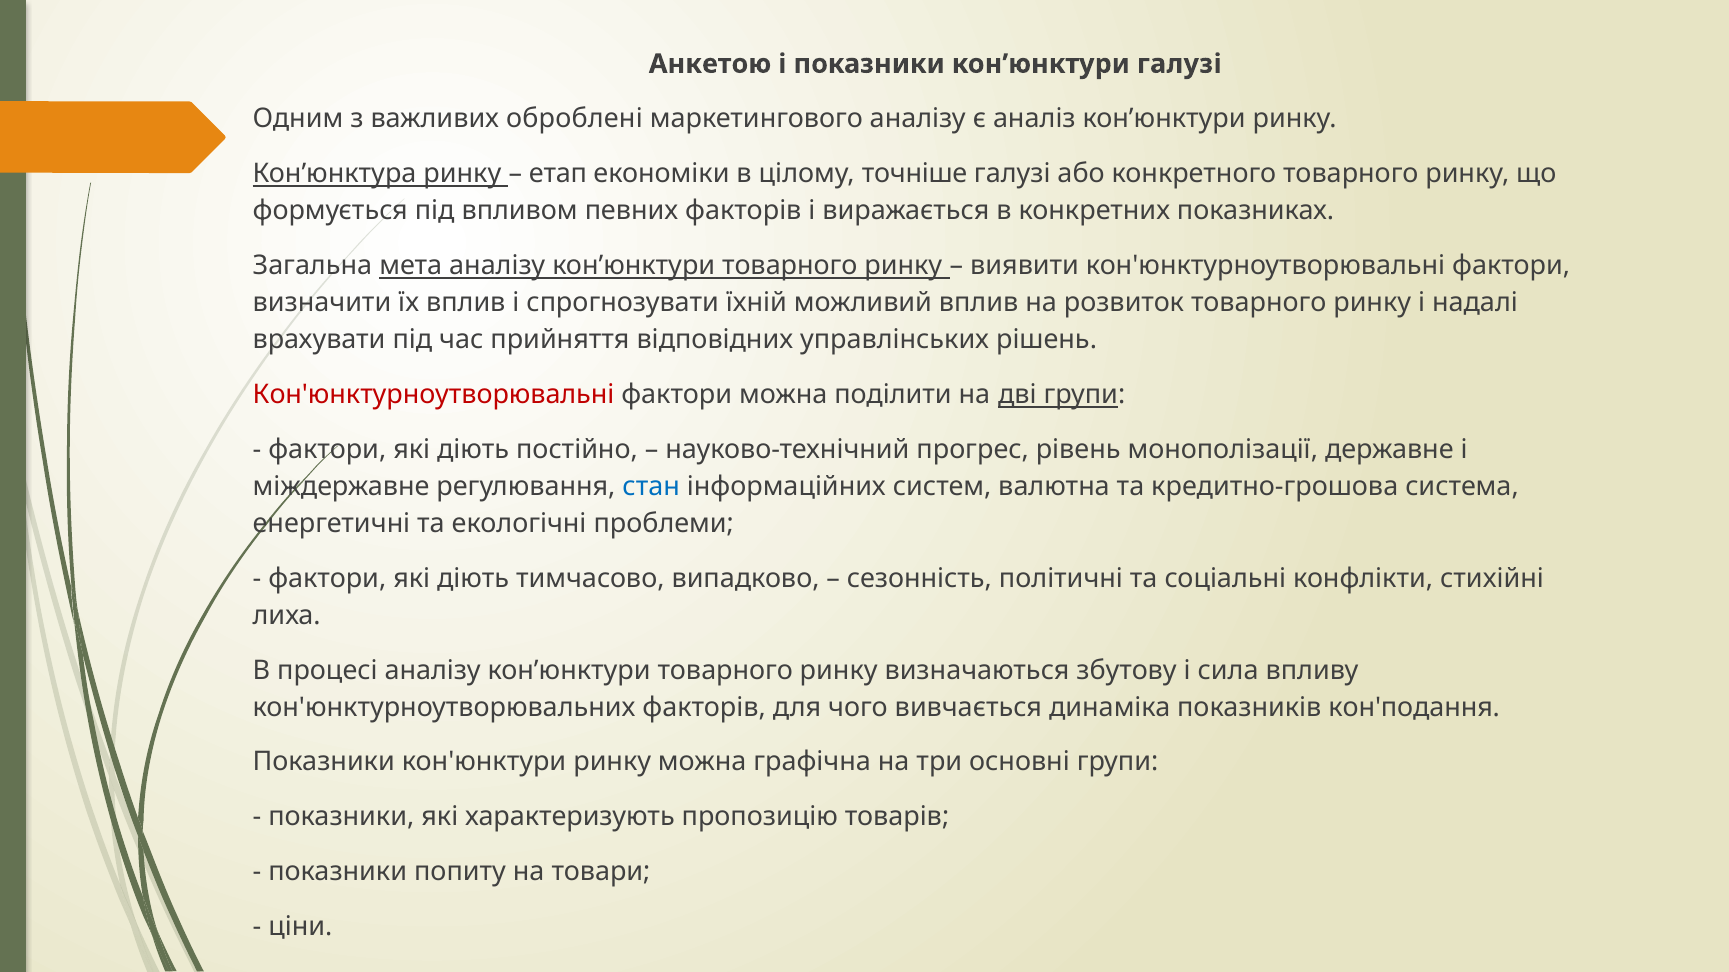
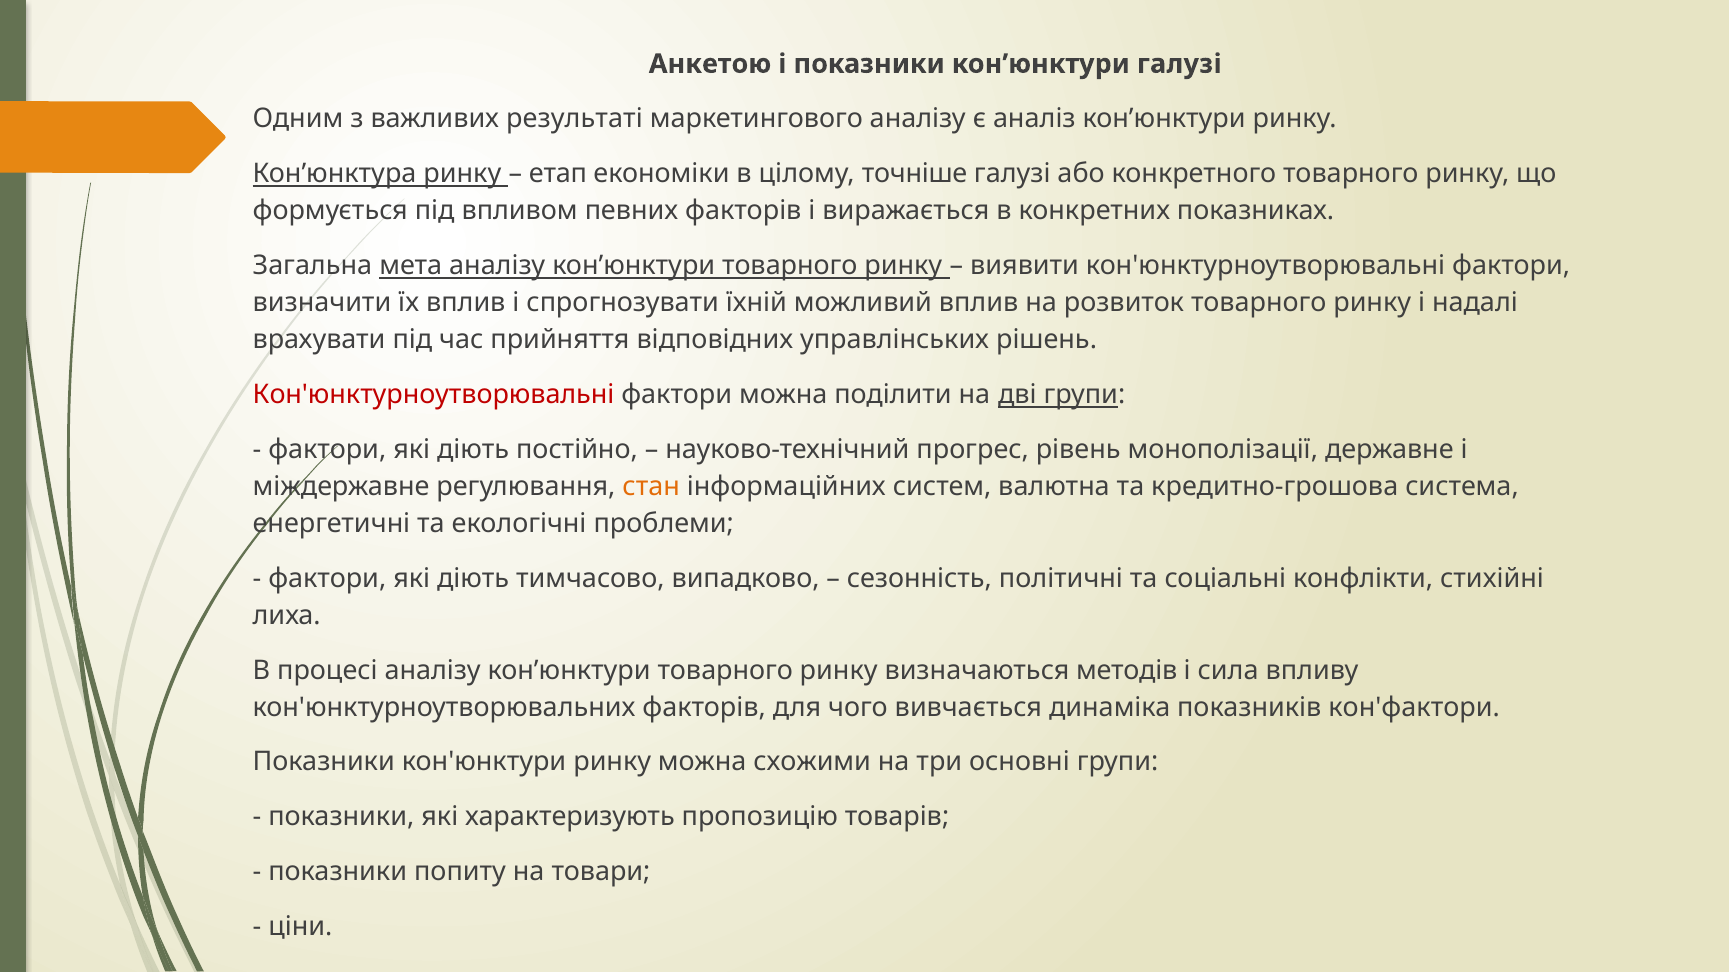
оброблені: оброблені -> результаті
стан colour: blue -> orange
збутову: збутову -> методів
кон'подання: кон'подання -> кон'фактори
графічна: графічна -> схожими
